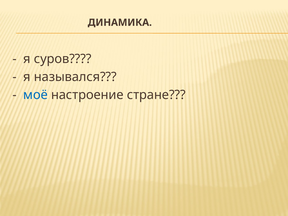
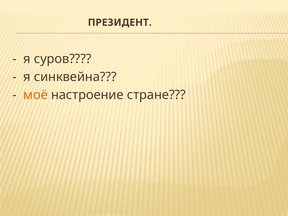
ДИНАМИКА: ДИНАМИКА -> ПРЕЗИДЕНТ
назывался: назывался -> синквейна
моё colour: blue -> orange
